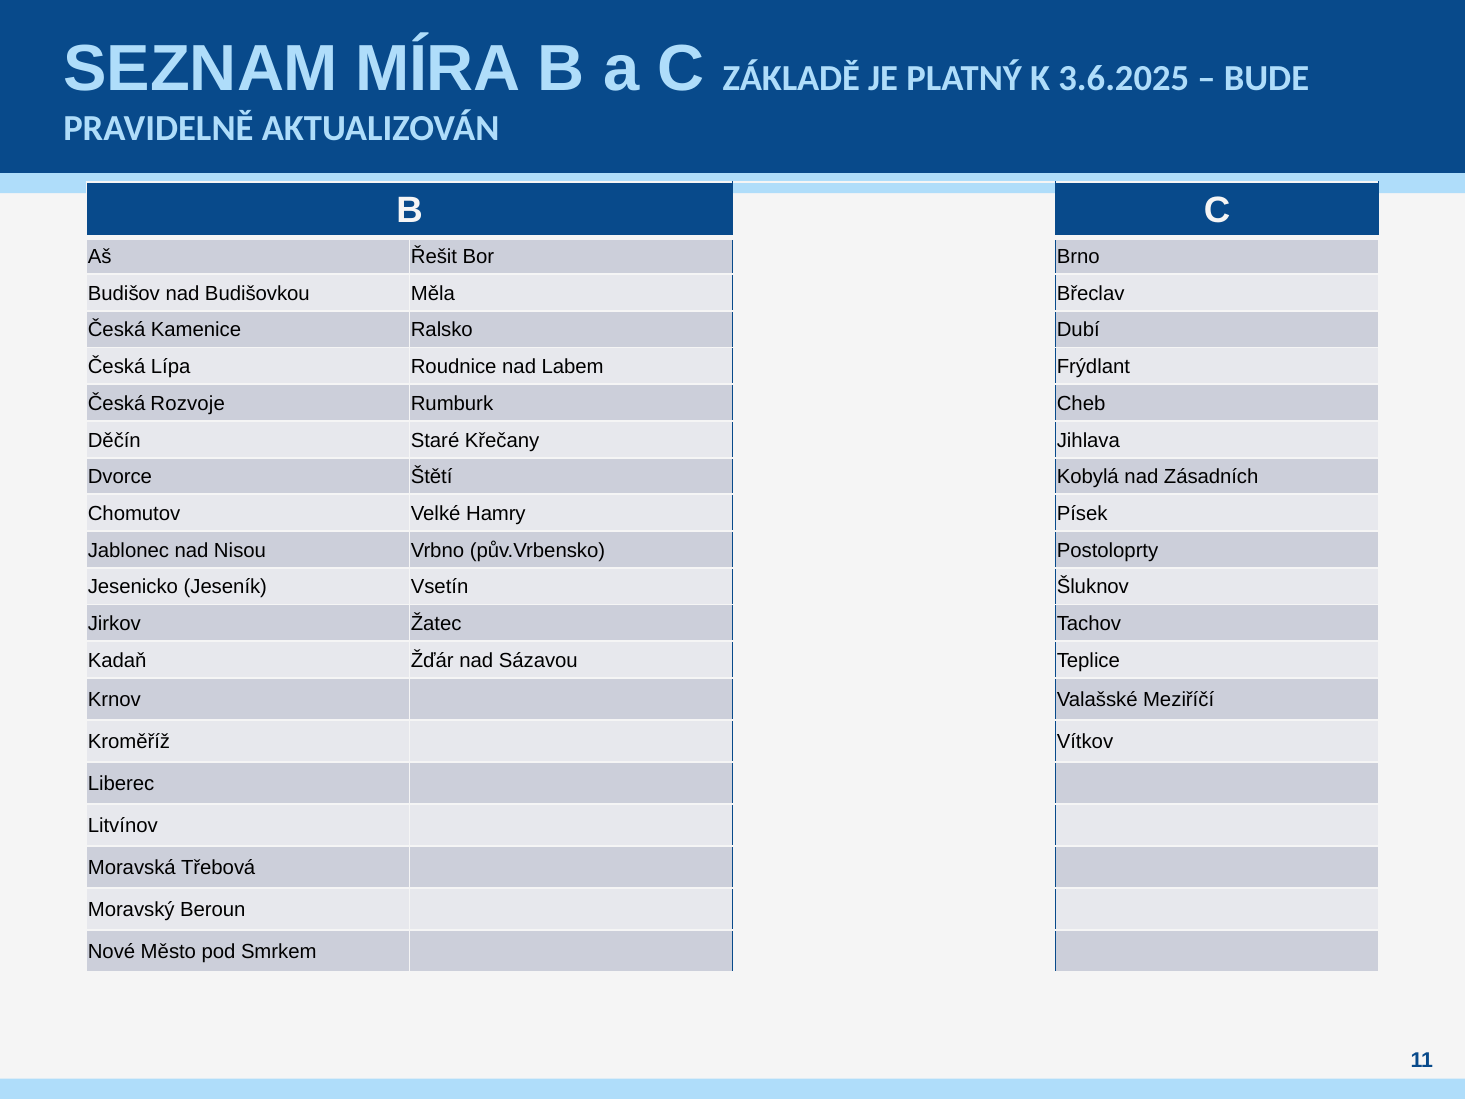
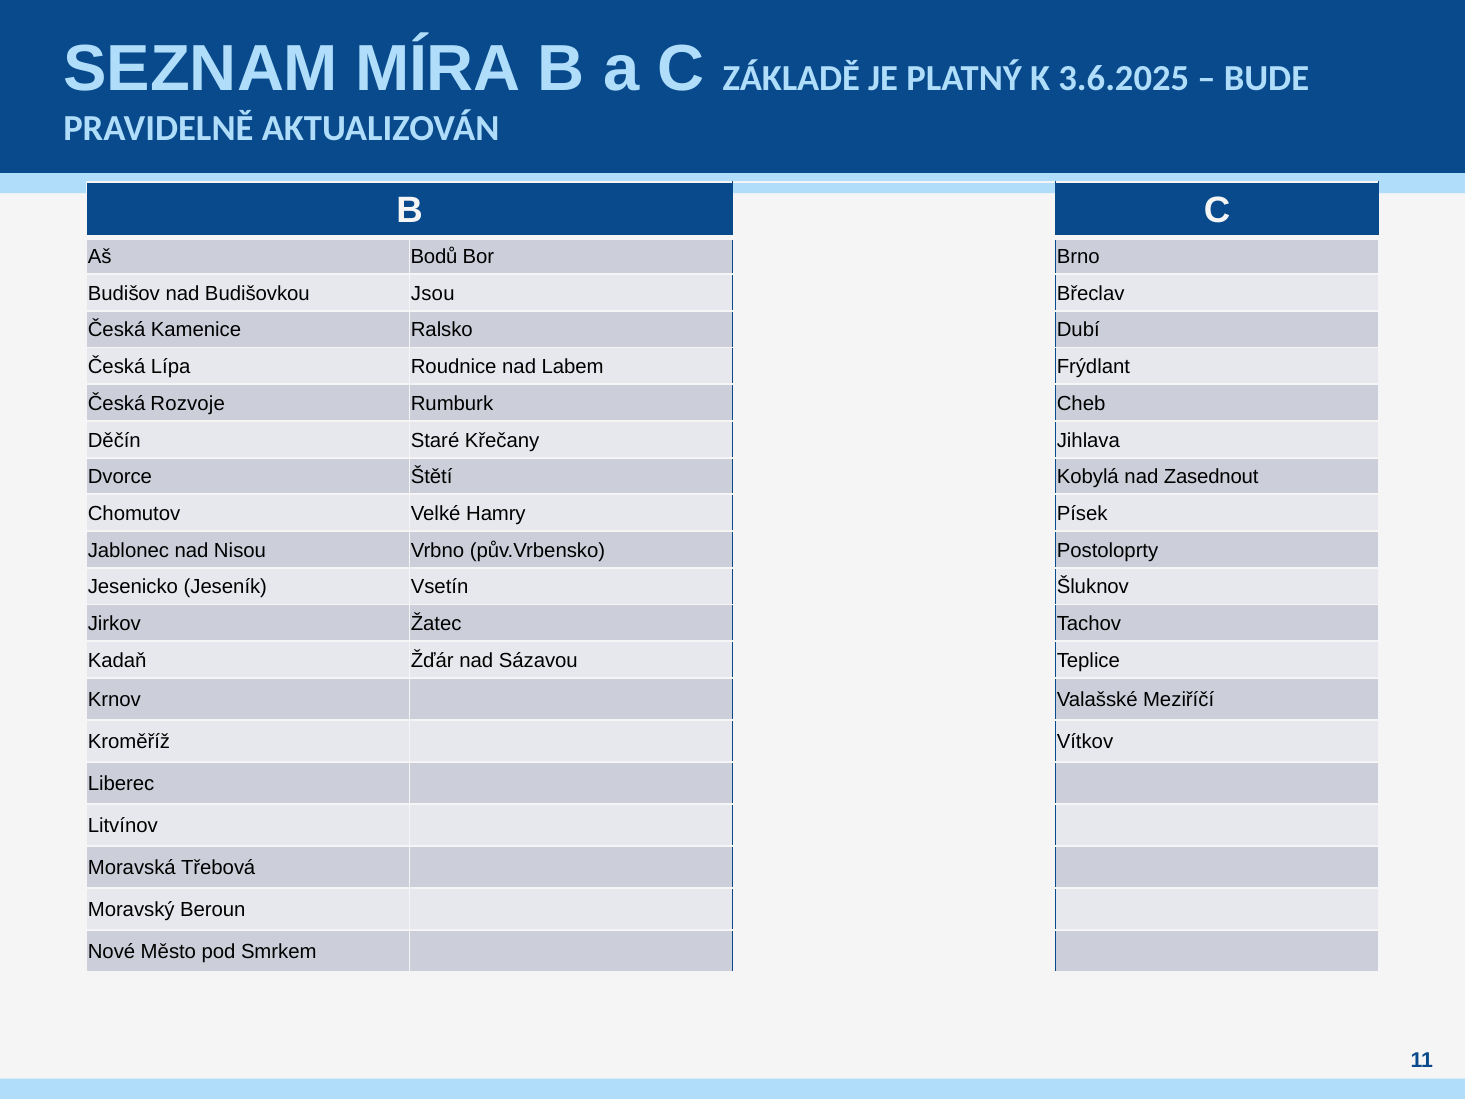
Řešit: Řešit -> Bodů
Měla: Měla -> Jsou
Zásadních: Zásadních -> Zasednout
